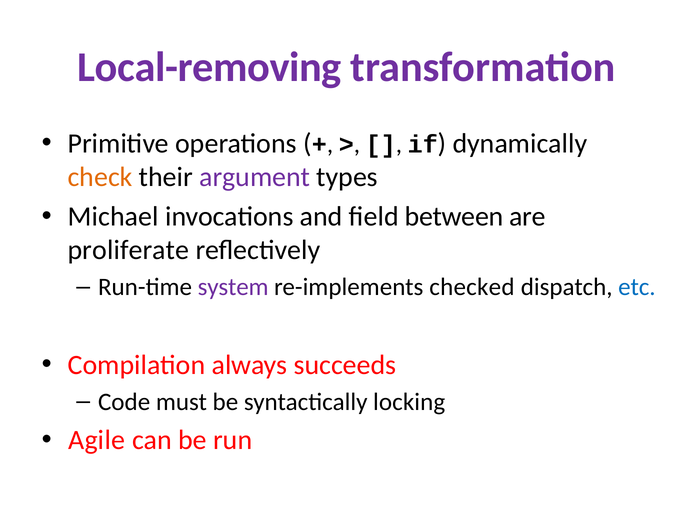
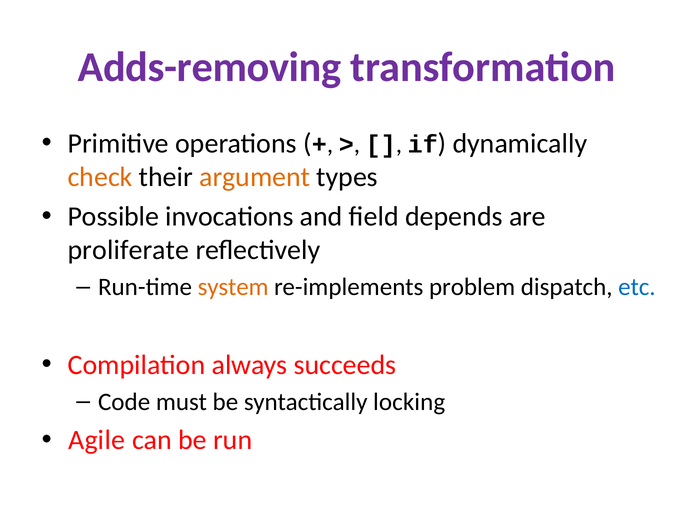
Local-removing: Local-removing -> Adds-removing
argument colour: purple -> orange
Michael: Michael -> Possible
between: between -> depends
system colour: purple -> orange
checked: checked -> problem
